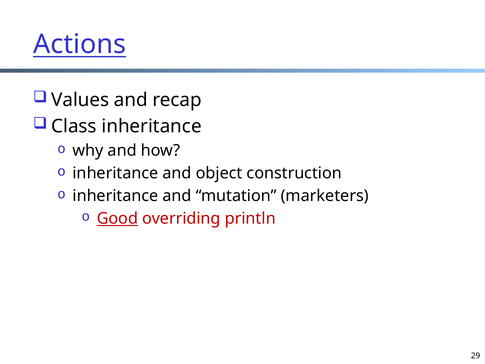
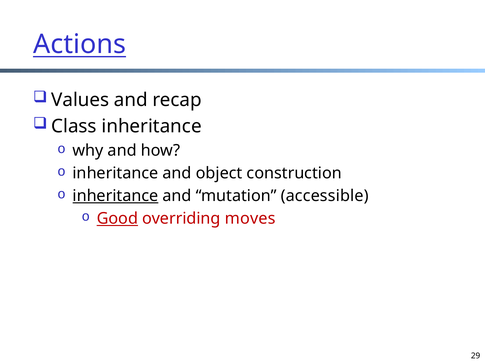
inheritance at (115, 196) underline: none -> present
marketers: marketers -> accessible
println: println -> moves
